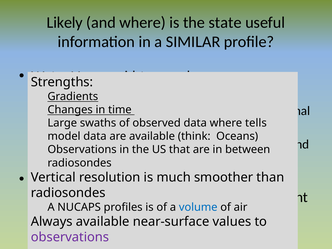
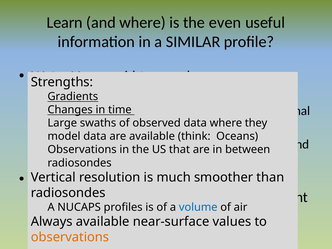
Likely: Likely -> Learn
state: state -> even
where tells: tells -> they
observations at (70, 237) colour: purple -> orange
